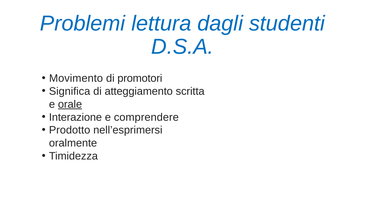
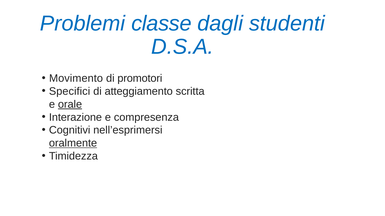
lettura: lettura -> classe
Significa: Significa -> Specifici
comprendere: comprendere -> compresenza
Prodotto: Prodotto -> Cognitivi
oralmente underline: none -> present
